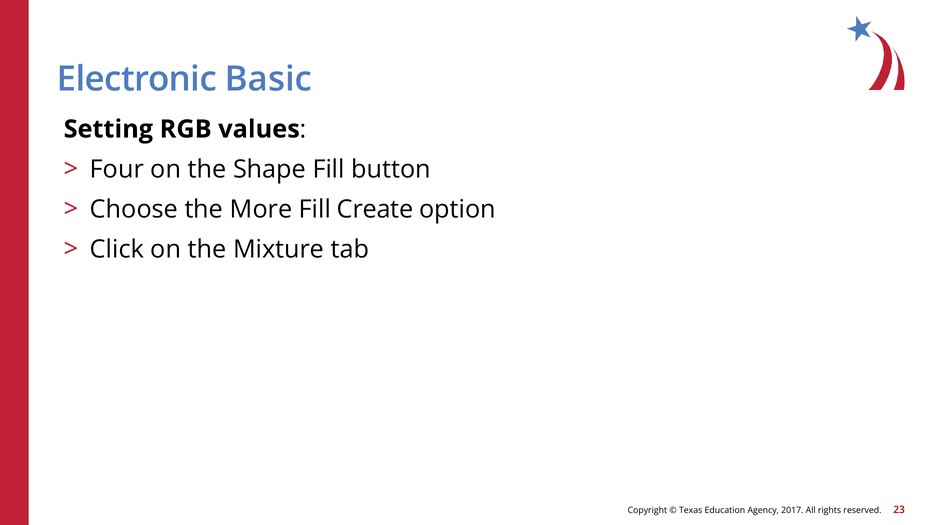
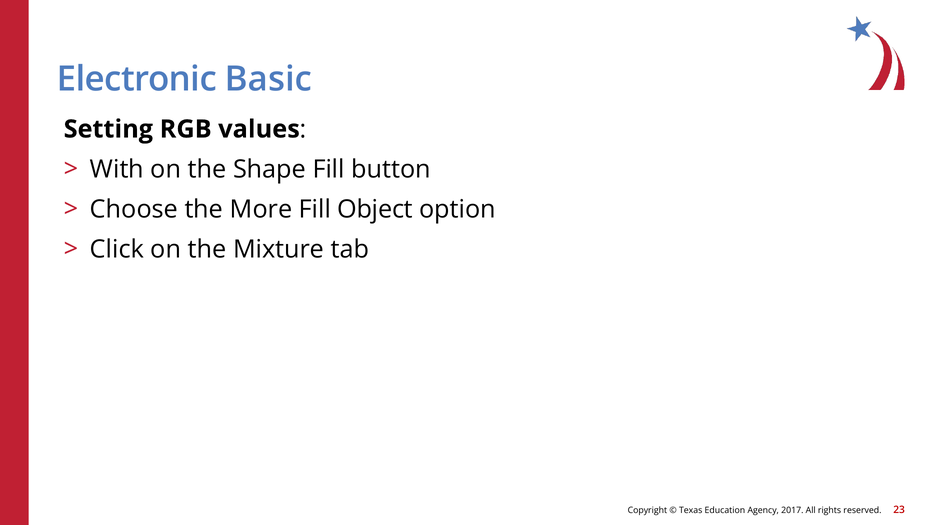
Four: Four -> With
Create: Create -> Object
